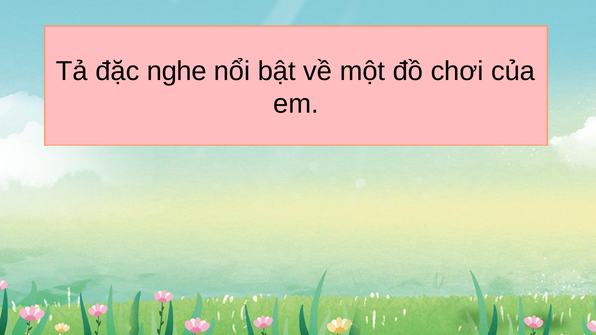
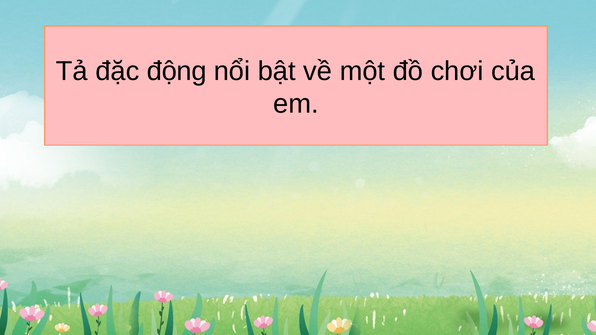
nghe: nghe -> động
